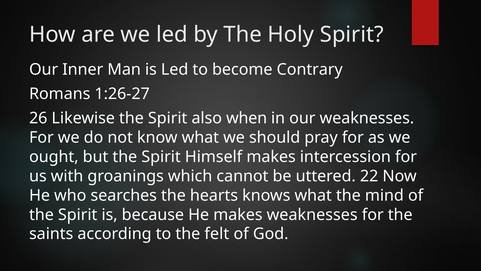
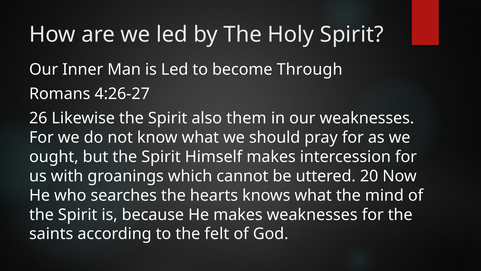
Contrary: Contrary -> Through
1:26-27: 1:26-27 -> 4:26-27
when: when -> them
22: 22 -> 20
